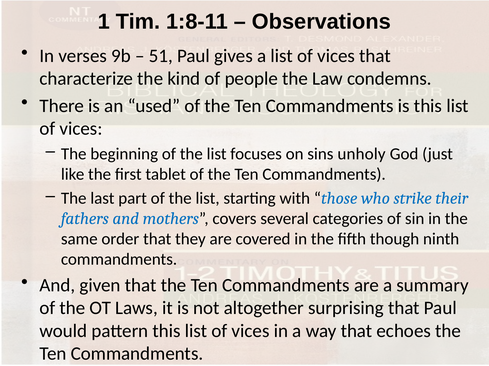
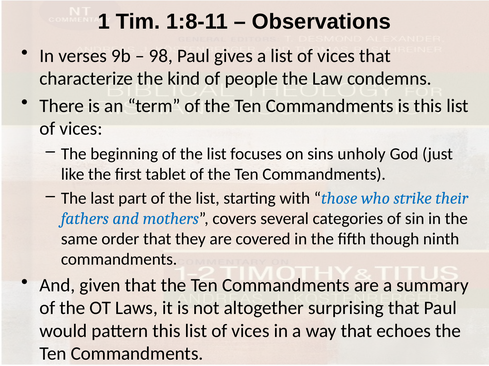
51: 51 -> 98
used: used -> term
